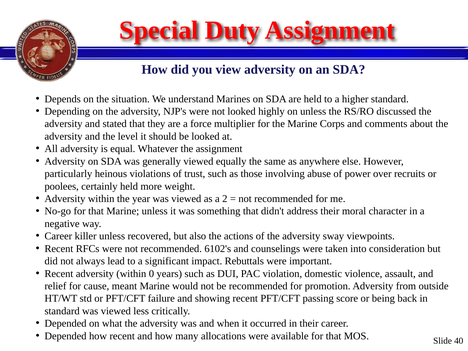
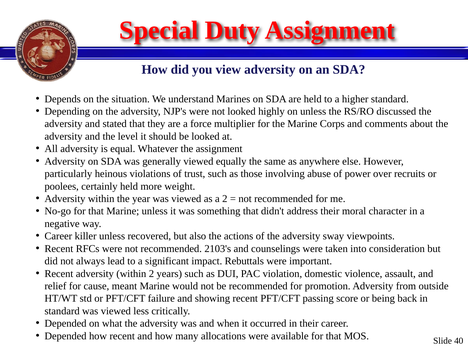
6102's: 6102's -> 2103's
within 0: 0 -> 2
